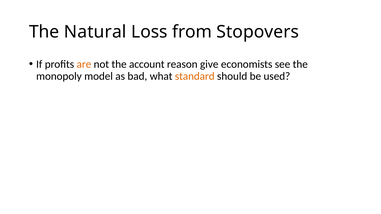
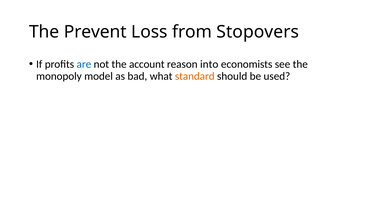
Natural: Natural -> Prevent
are colour: orange -> blue
give: give -> into
